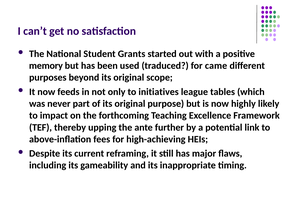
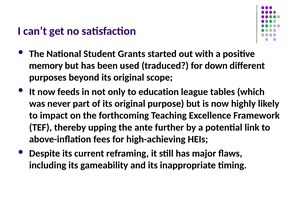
came: came -> down
initiatives: initiatives -> education
